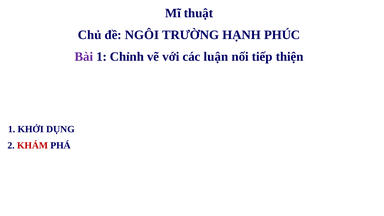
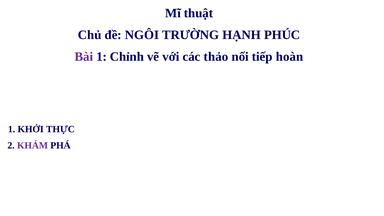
luận: luận -> thảo
thiện: thiện -> hoàn
DỤNG: DỤNG -> THỰC
KHÁM colour: red -> purple
